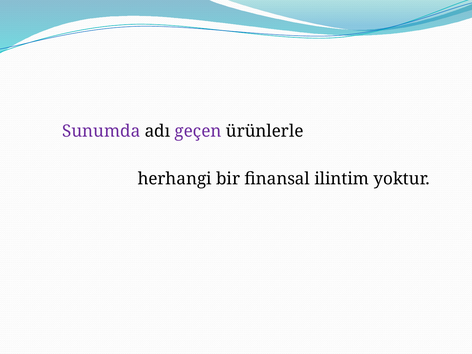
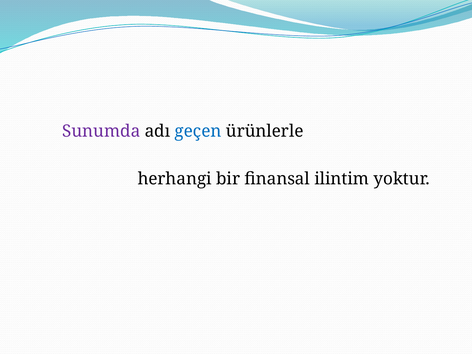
geçen colour: purple -> blue
